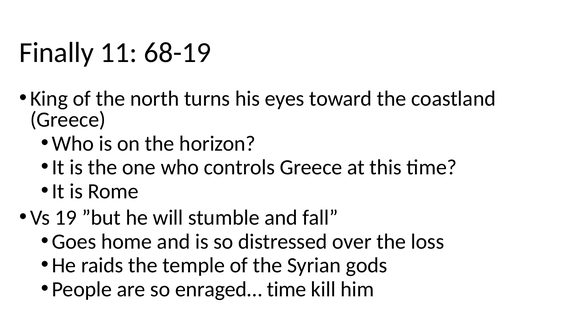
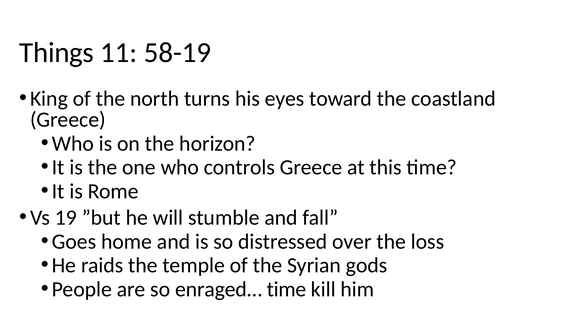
Finally: Finally -> Things
68-19: 68-19 -> 58-19
